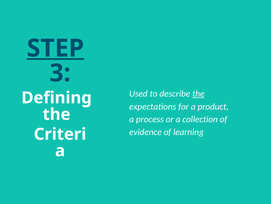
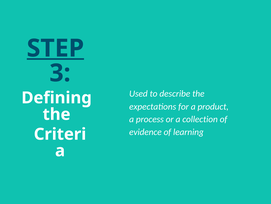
the at (198, 93) underline: present -> none
